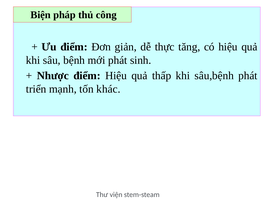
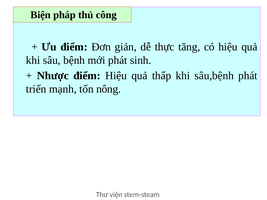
khác: khác -> nông
